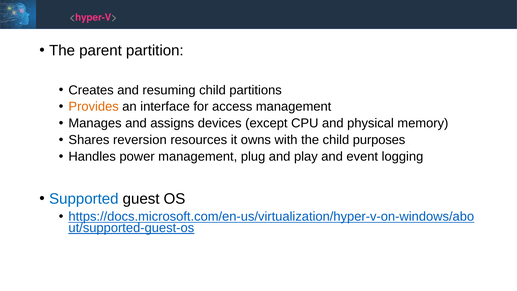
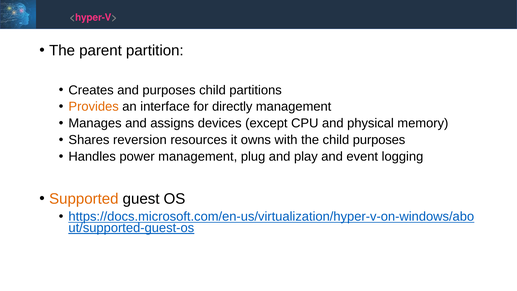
and resuming: resuming -> purposes
access: access -> directly
Supported colour: blue -> orange
